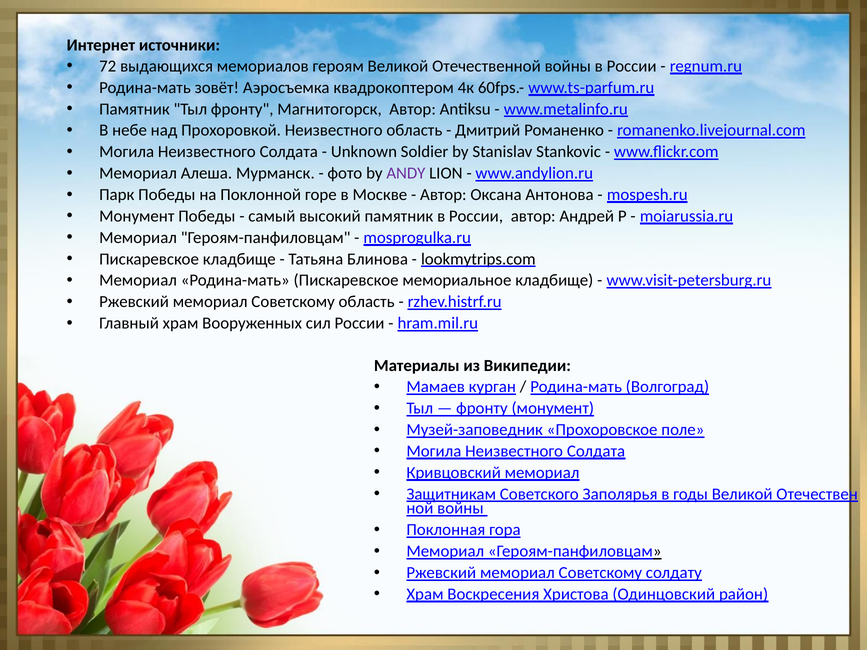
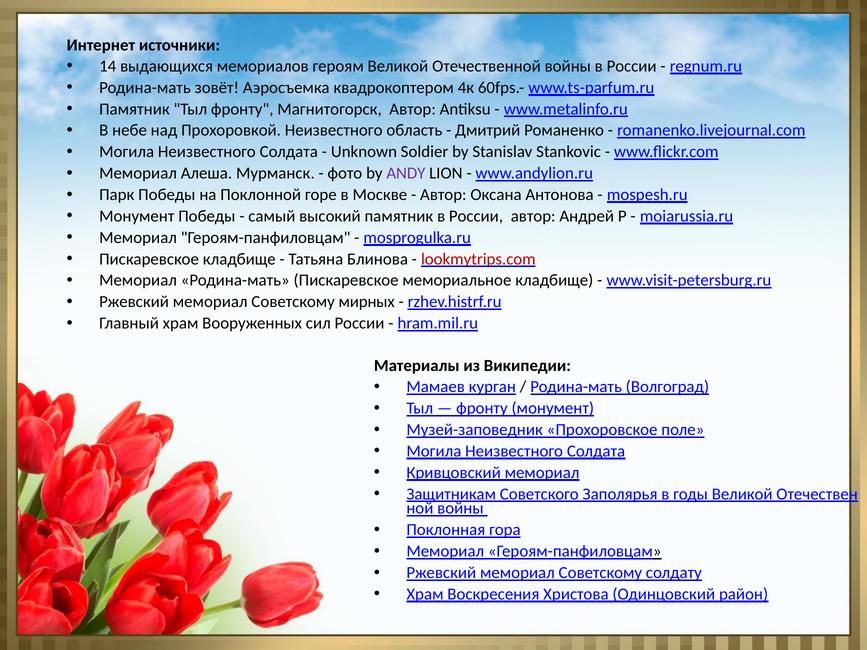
72: 72 -> 14
lookmytrips.com colour: black -> red
Советскому область: область -> мирных
